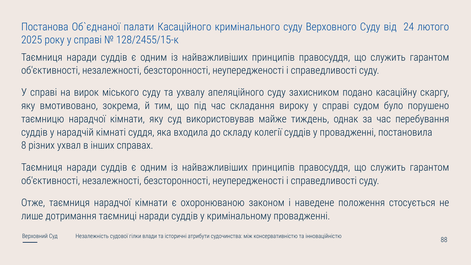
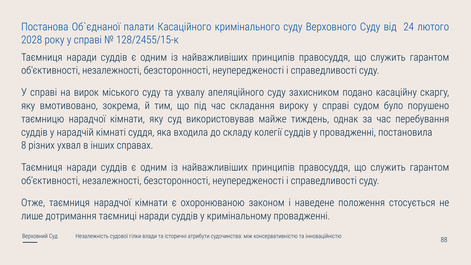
2025: 2025 -> 2028
